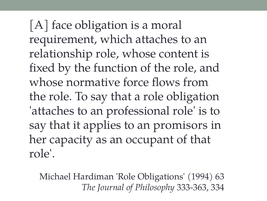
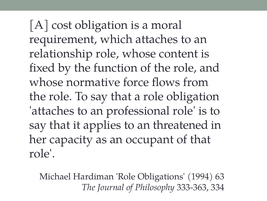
face: face -> cost
promisors: promisors -> threatened
